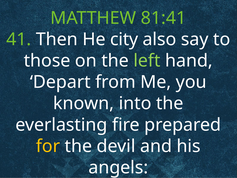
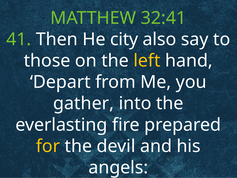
81:41: 81:41 -> 32:41
left colour: light green -> yellow
known: known -> gather
